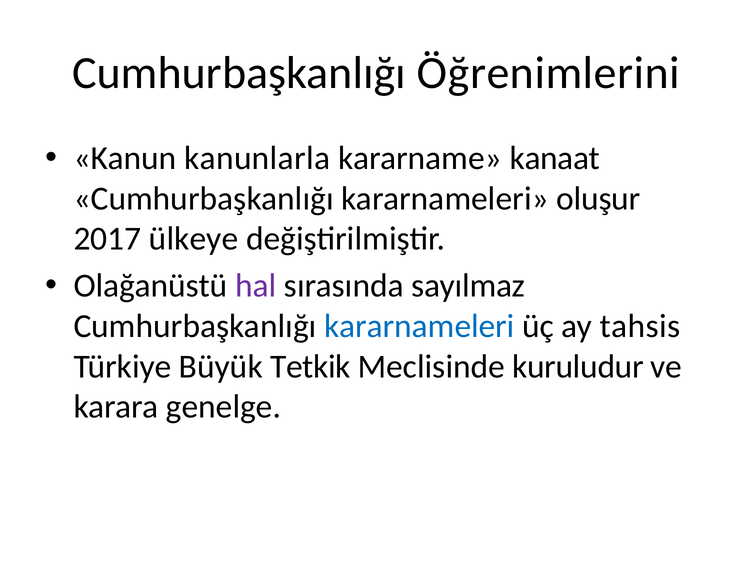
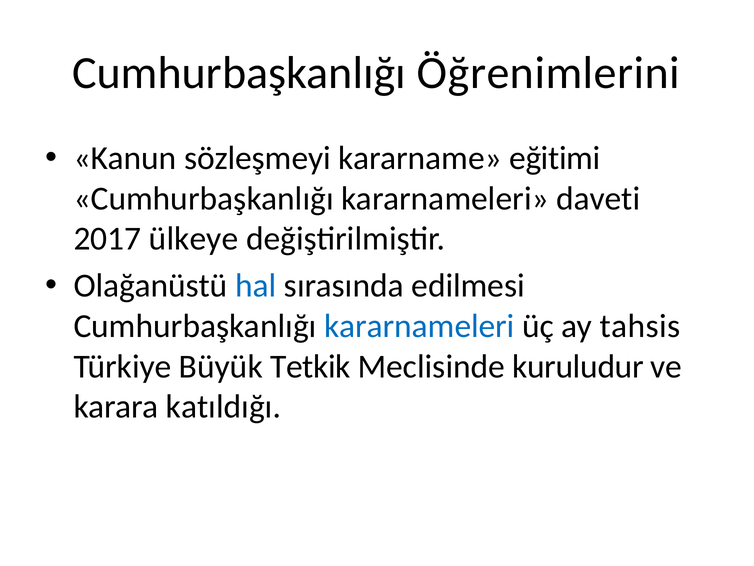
kanunlarla: kanunlarla -> sözleşmeyi
kanaat: kanaat -> eğitimi
oluşur: oluşur -> daveti
hal colour: purple -> blue
sayılmaz: sayılmaz -> edilmesi
genelge: genelge -> katıldığı
